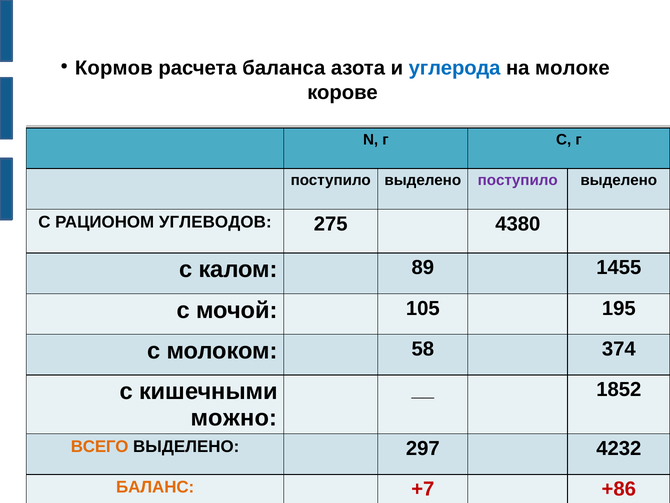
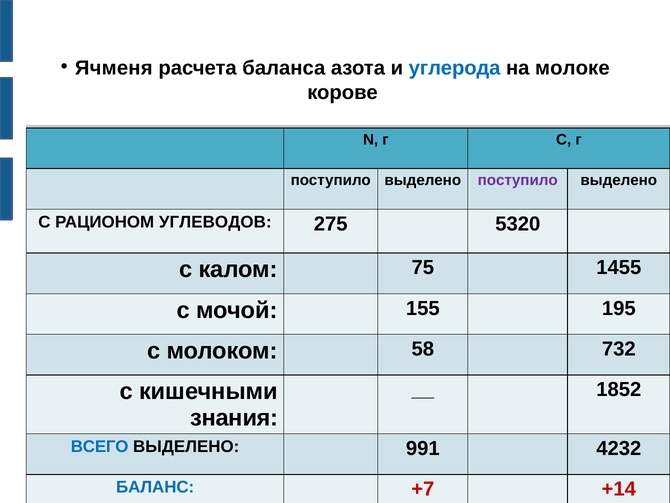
Кормов: Кормов -> Ячменя
4380: 4380 -> 5320
89: 89 -> 75
105: 105 -> 155
374: 374 -> 732
можно: можно -> знания
ВСЕГО colour: orange -> blue
297: 297 -> 991
БАЛАНС colour: orange -> blue
+86: +86 -> +14
